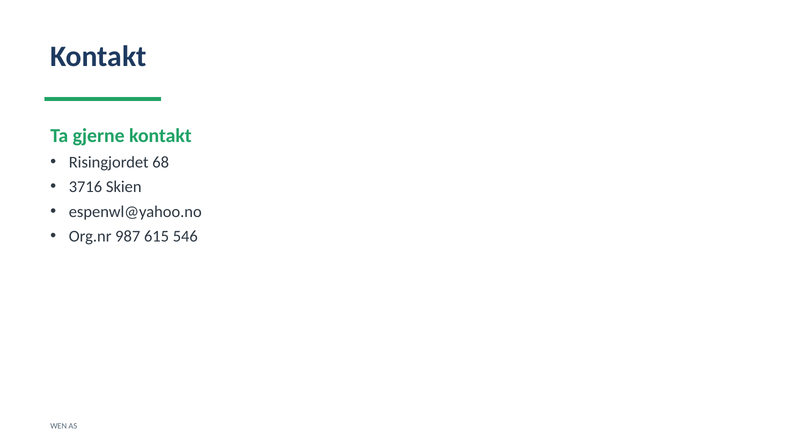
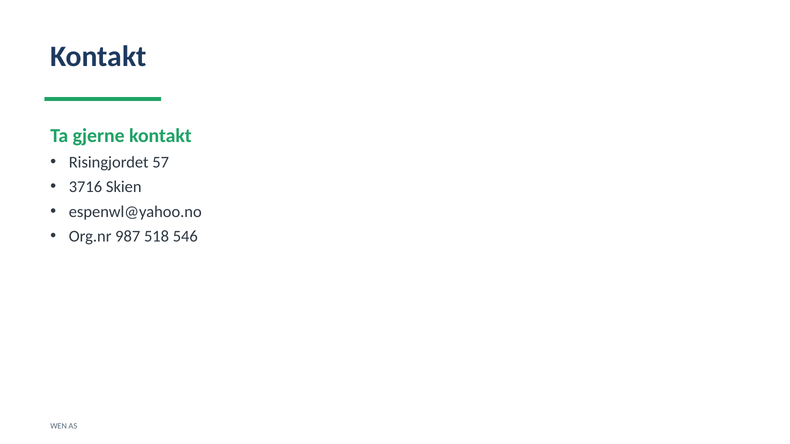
68: 68 -> 57
615: 615 -> 518
